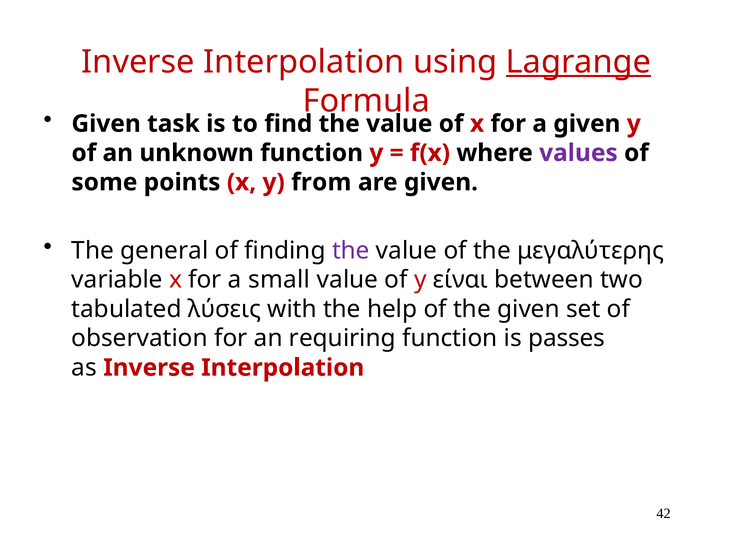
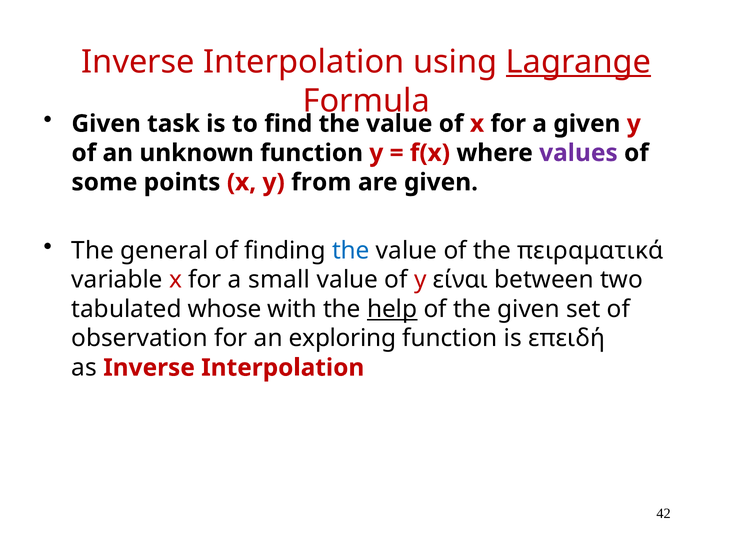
the at (351, 251) colour: purple -> blue
μεγαλύτερης: μεγαλύτερης -> πειραματικά
λύσεις: λύσεις -> whose
help underline: none -> present
requiring: requiring -> exploring
passes: passes -> επειδή
